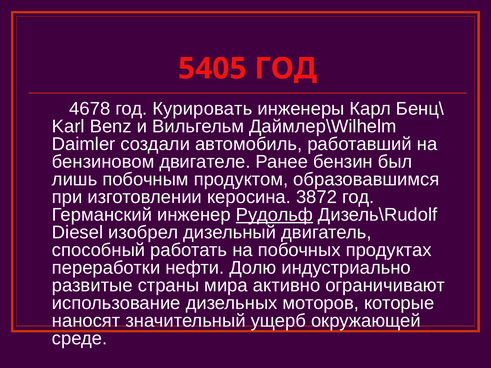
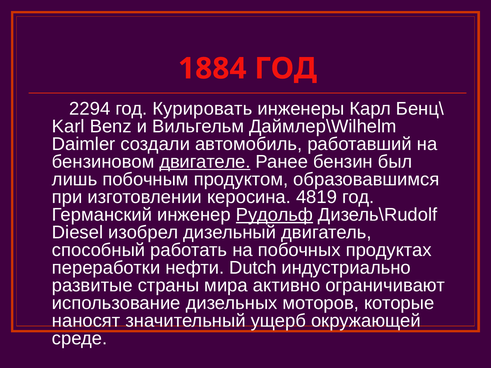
5405: 5405 -> 1884
4678: 4678 -> 2294
двигателе underline: none -> present
3872: 3872 -> 4819
Долю: Долю -> Dutch
